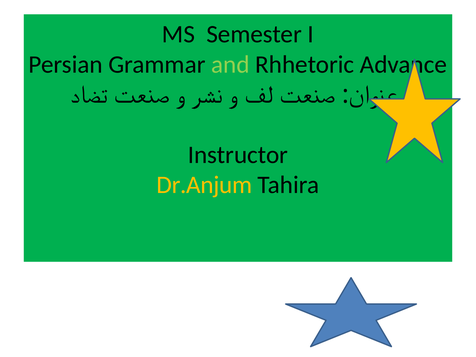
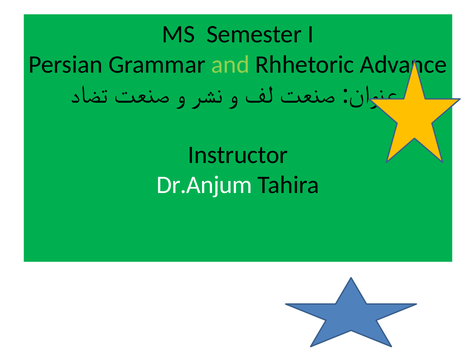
Dr.Anjum colour: yellow -> white
